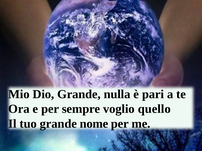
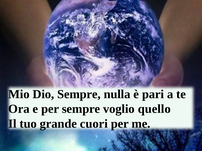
Dio Grande: Grande -> Sempre
nome: nome -> cuori
